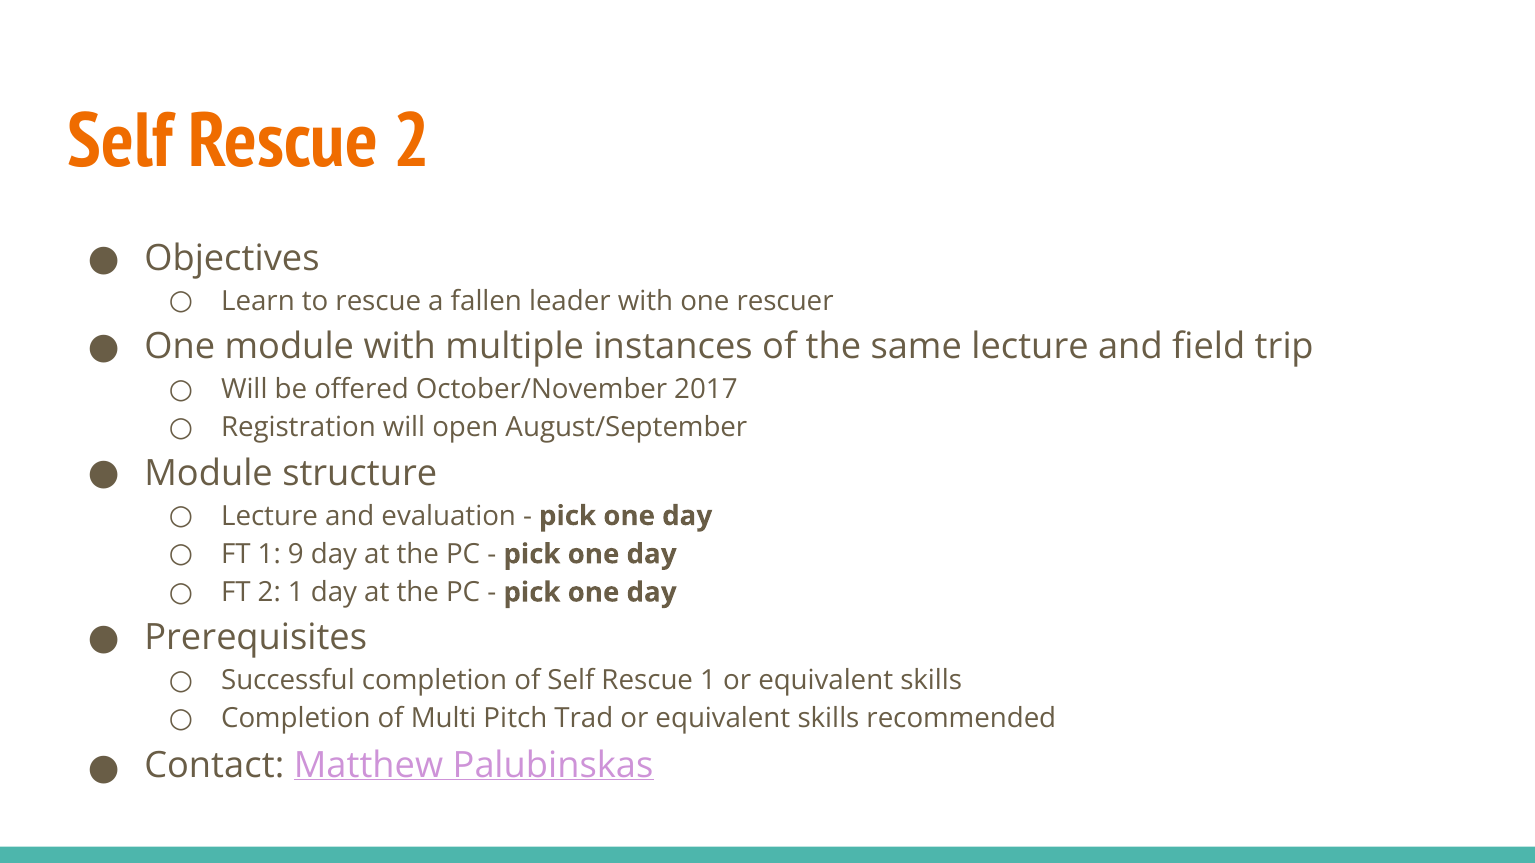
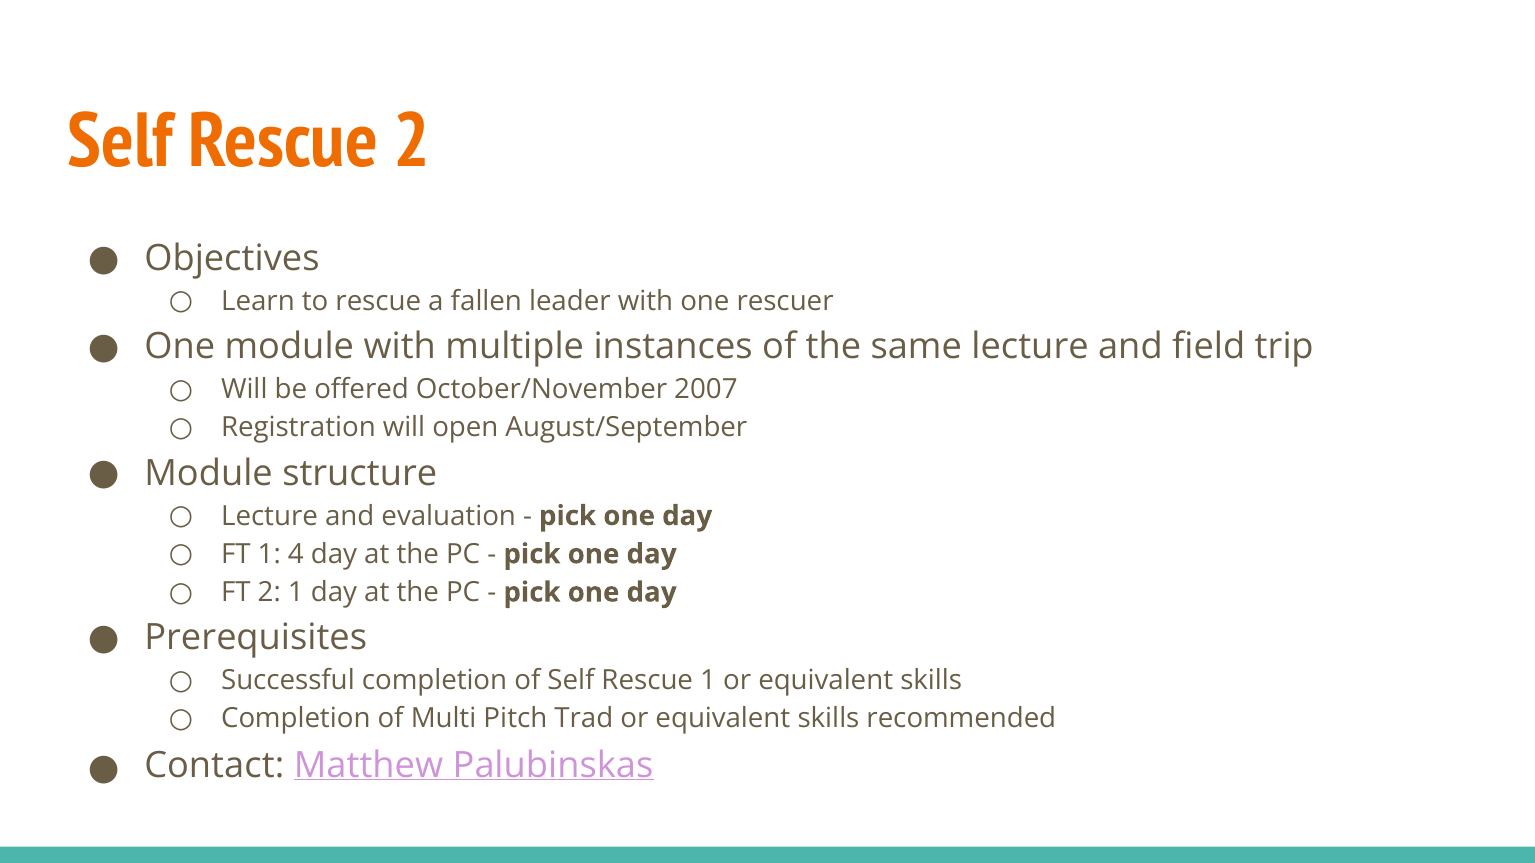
2017: 2017 -> 2007
9: 9 -> 4
